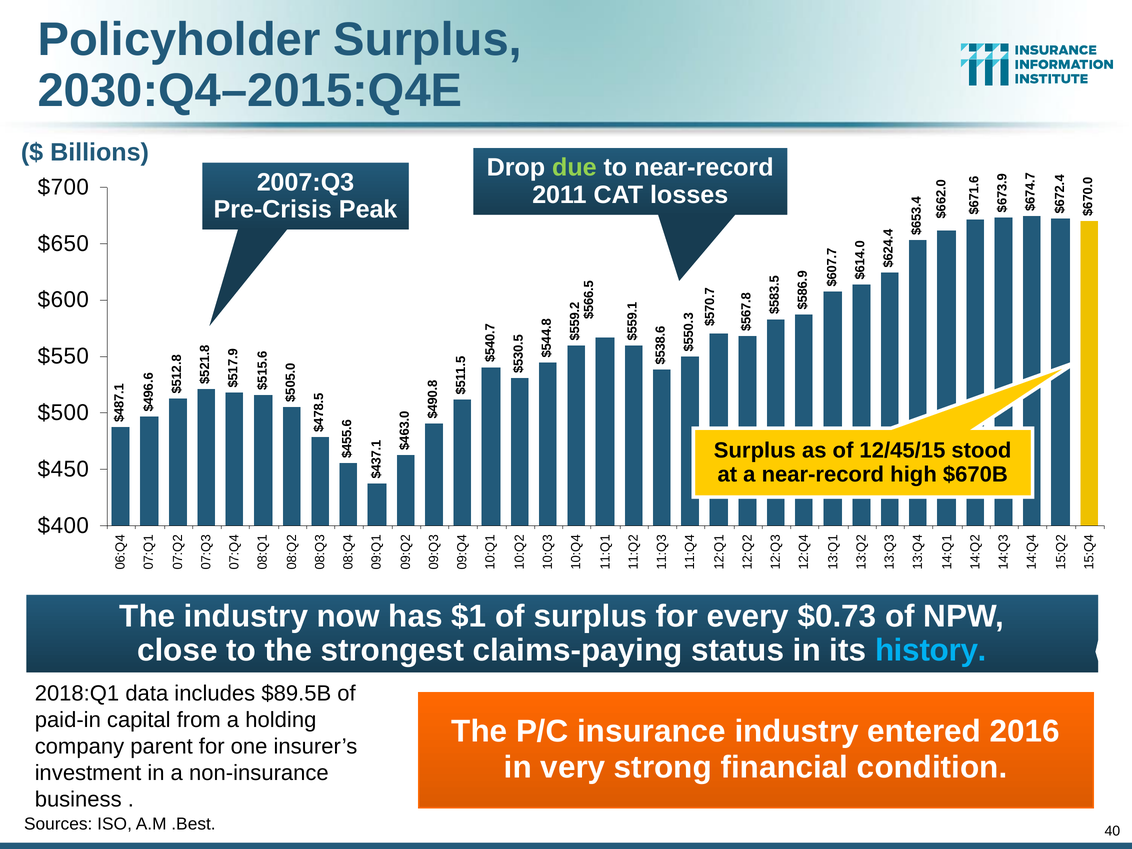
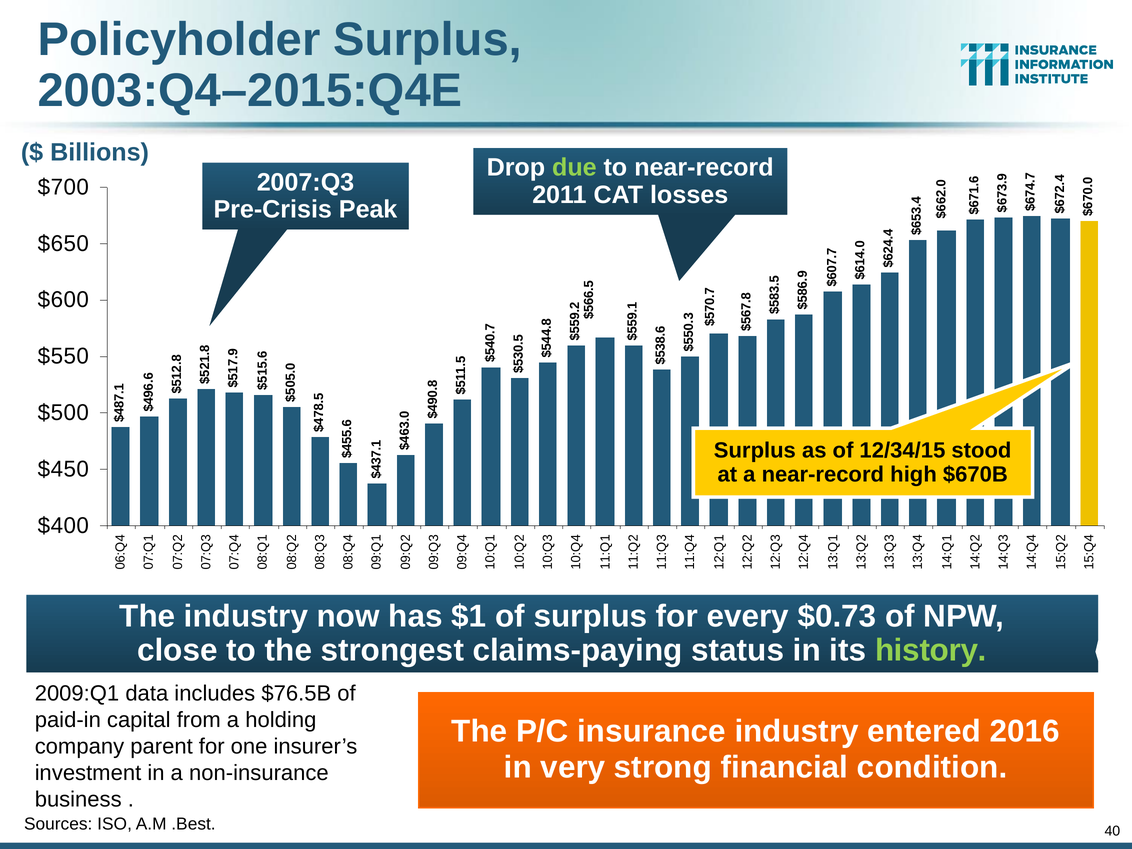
2030:Q4–2015:Q4E: 2030:Q4–2015:Q4E -> 2003:Q4–2015:Q4E
12/45/15: 12/45/15 -> 12/34/15
history colour: light blue -> light green
2018:Q1: 2018:Q1 -> 2009:Q1
$89.5B: $89.5B -> $76.5B
